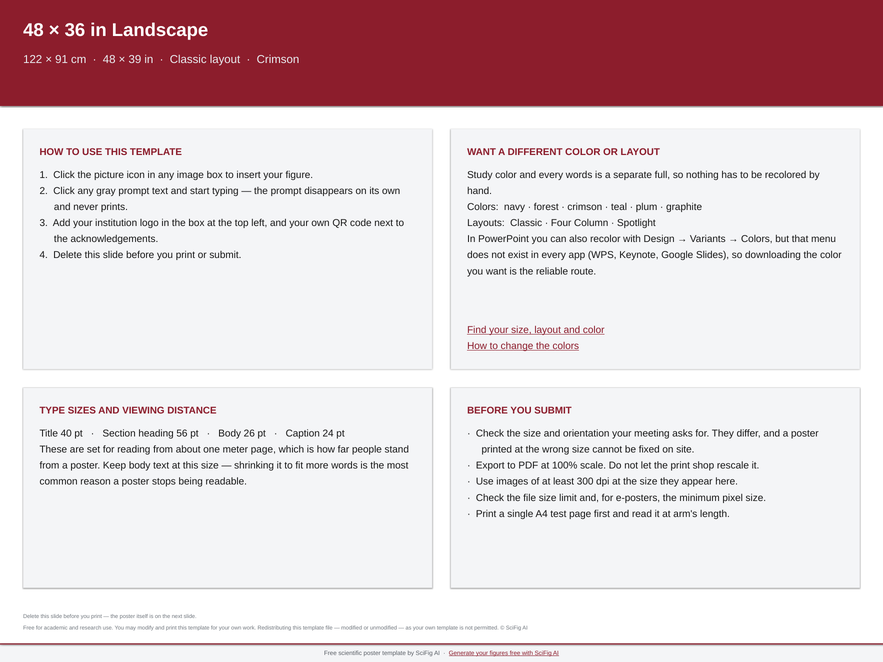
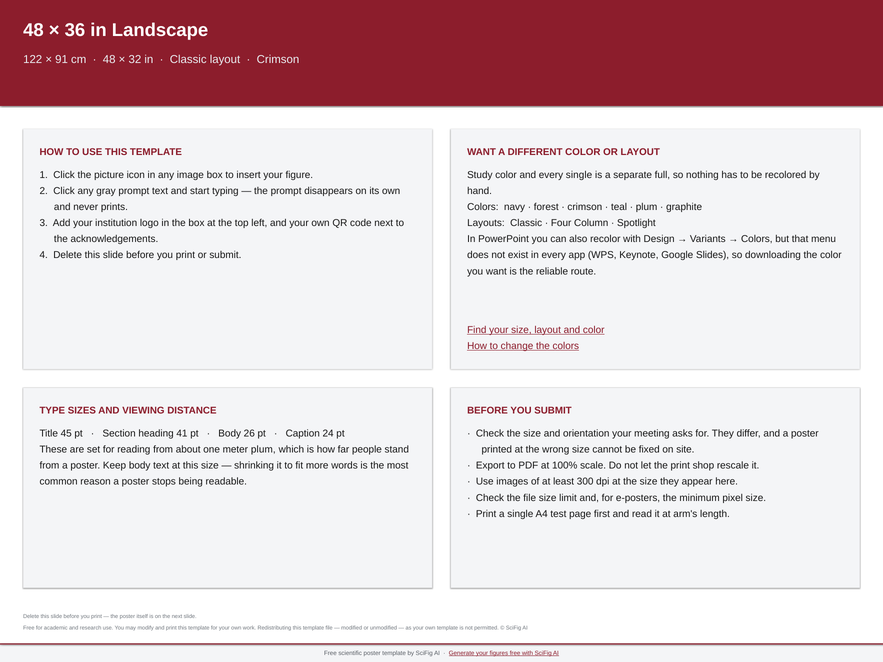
39: 39 -> 32
every words: words -> single
40: 40 -> 45
56: 56 -> 41
meter page: page -> plum
